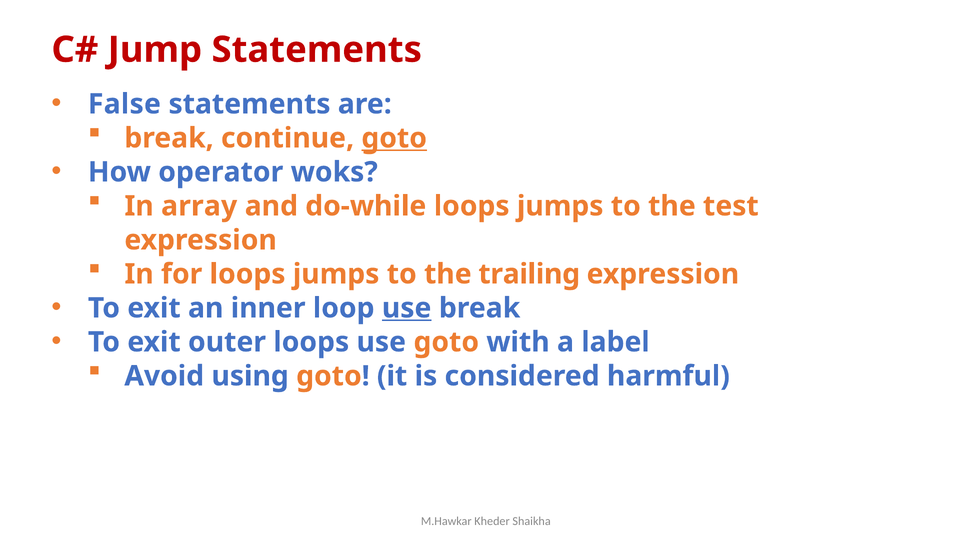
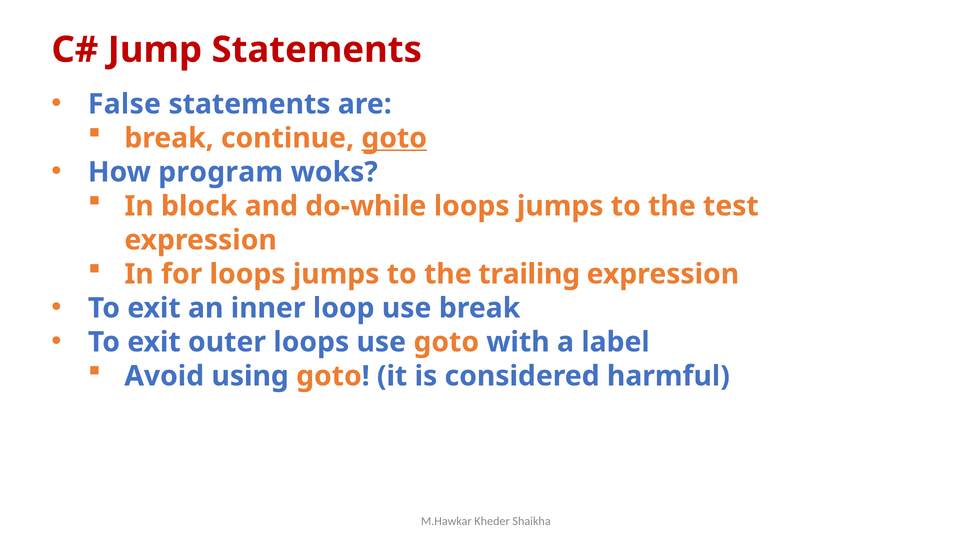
operator: operator -> program
array: array -> block
use at (407, 308) underline: present -> none
